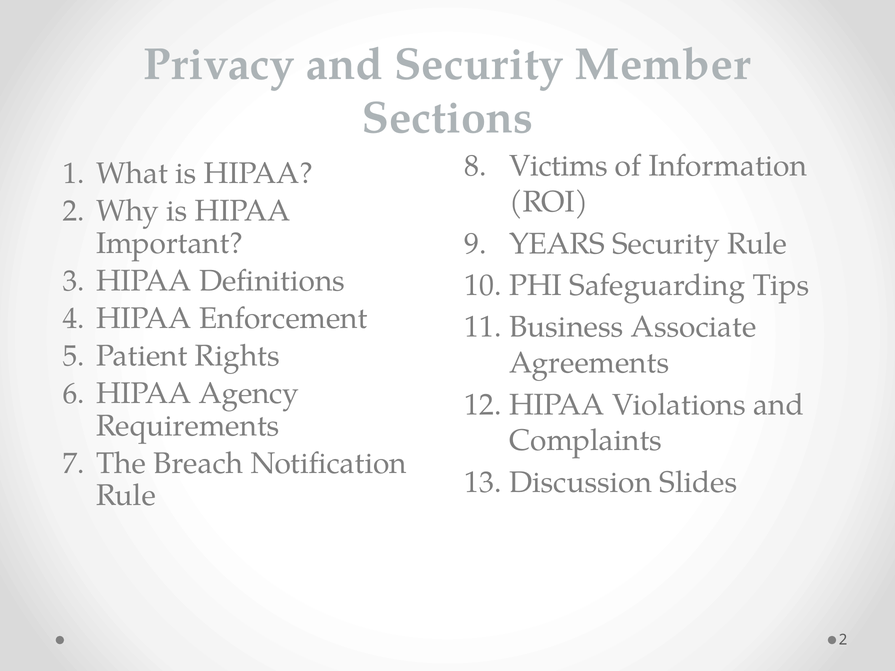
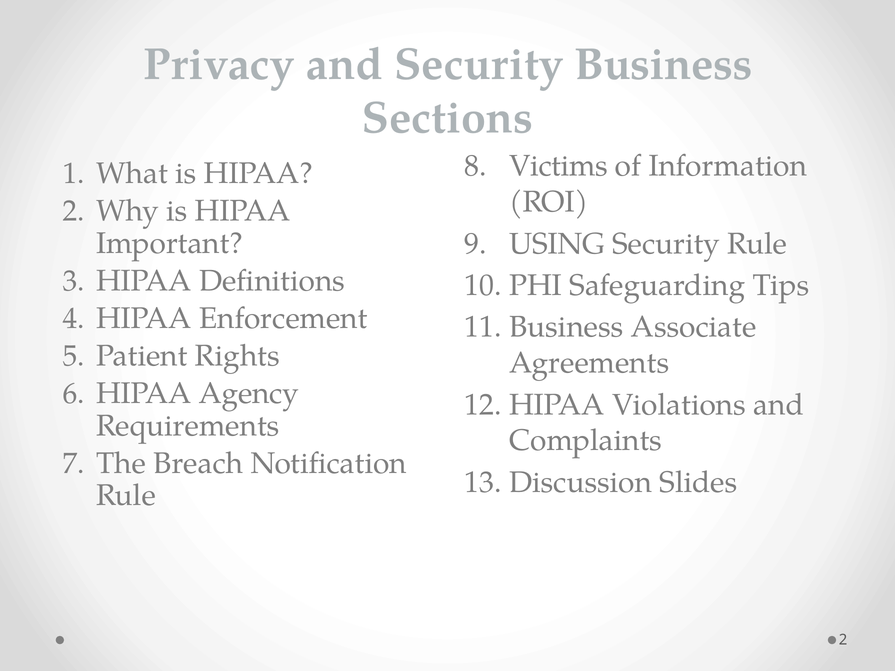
Member: Member -> Business
YEARS: YEARS -> USING
